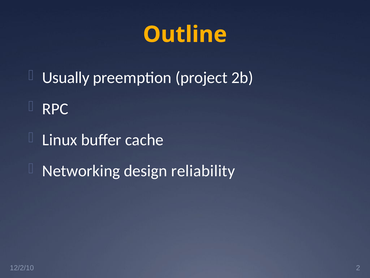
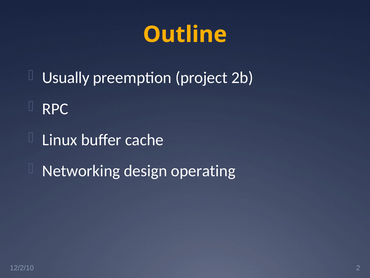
reliability: reliability -> operating
